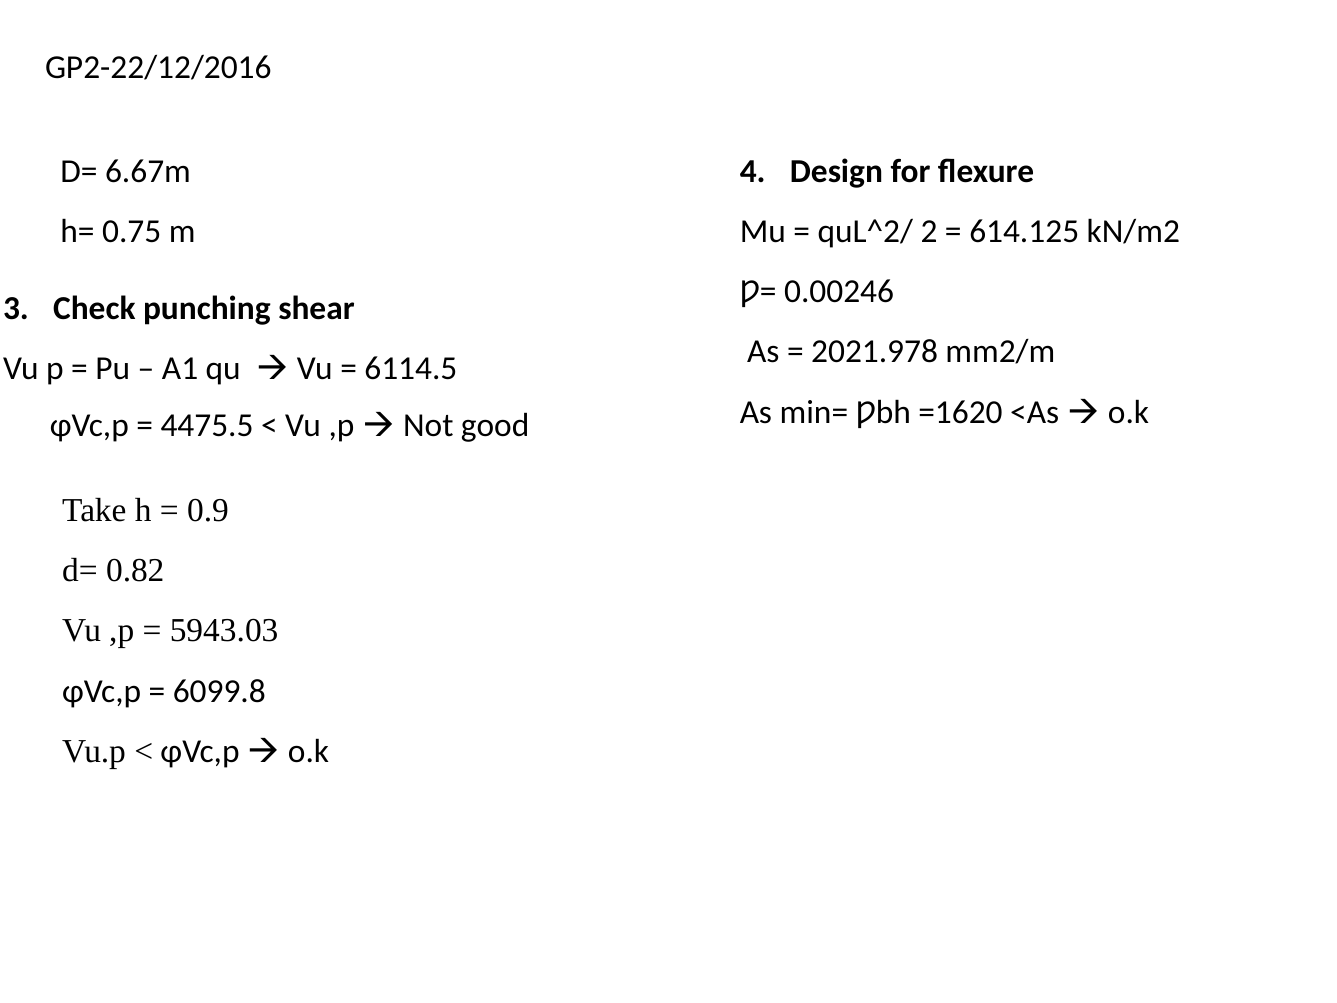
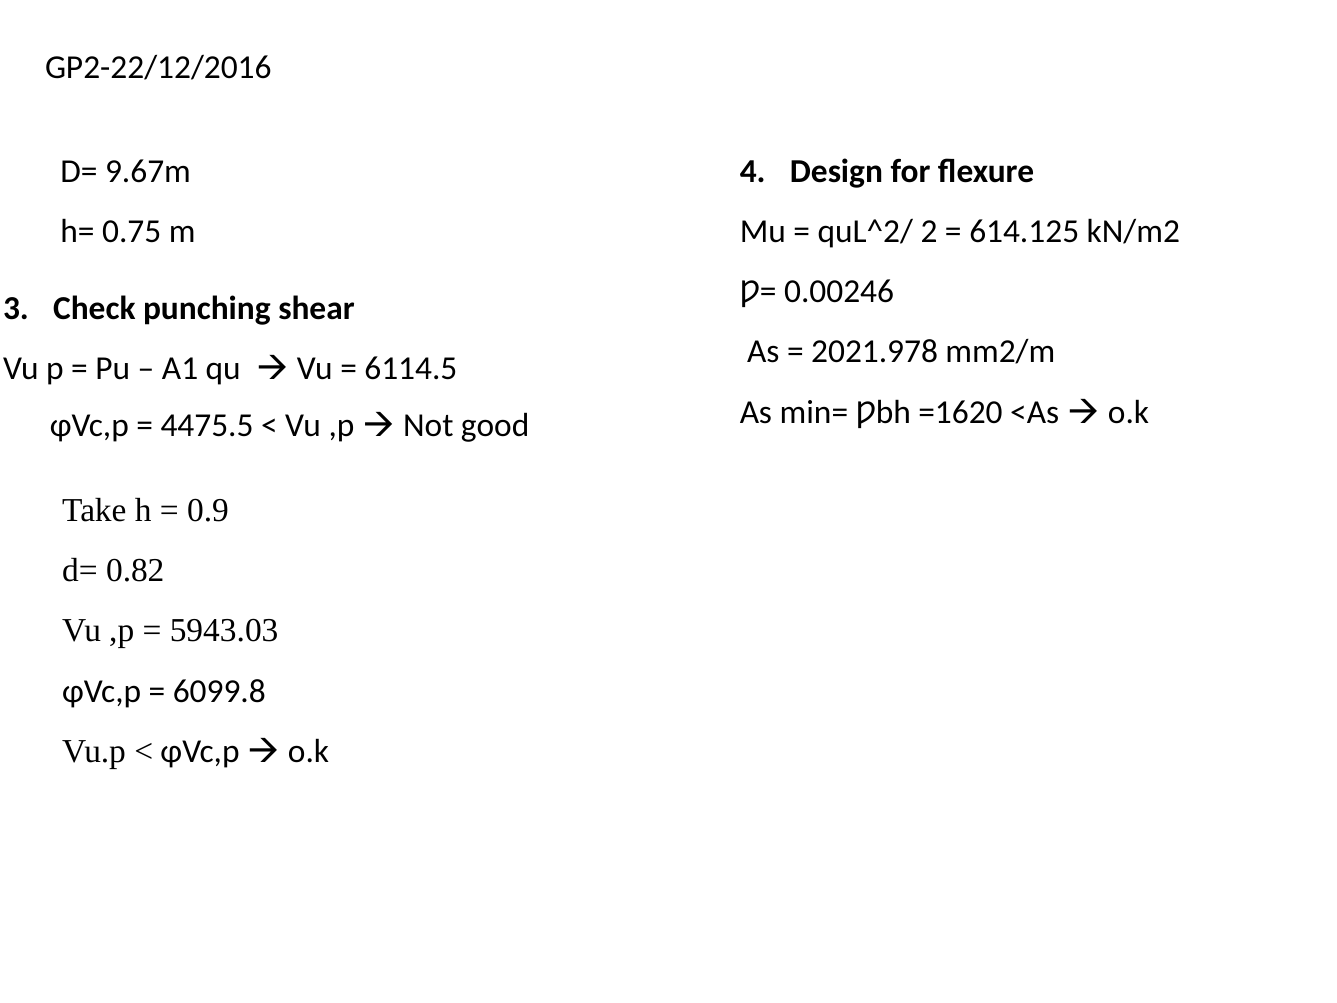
6.67m: 6.67m -> 9.67m
